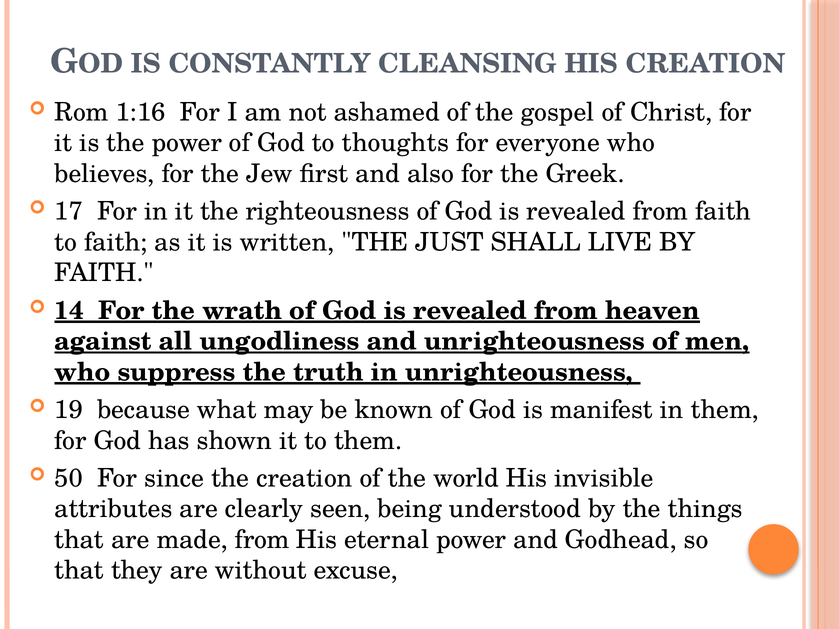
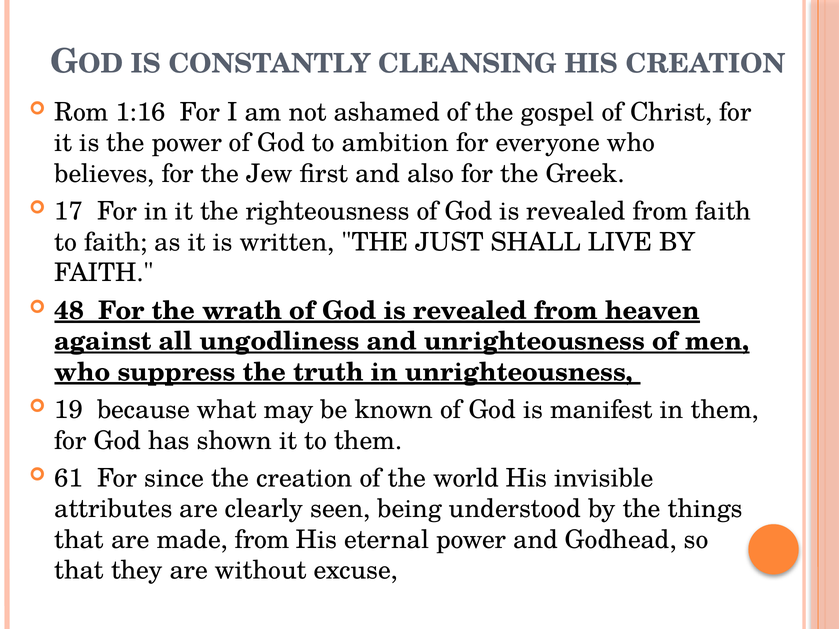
thoughts: thoughts -> ambition
14: 14 -> 48
50: 50 -> 61
